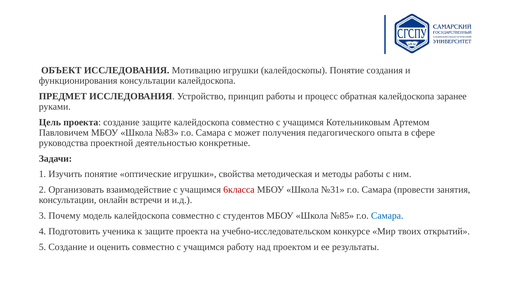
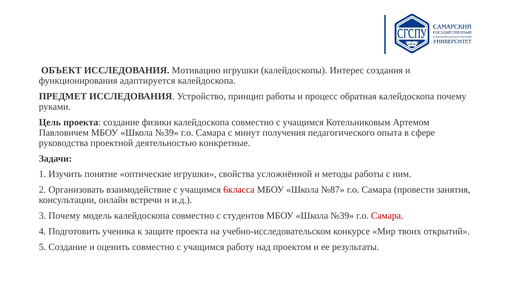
калейдоскопы Понятие: Понятие -> Интерес
функционирования консультации: консультации -> адаптируется
калейдоскопа заранее: заранее -> почему
создание защите: защите -> физики
Павловичем МБОУ Школа №83: №83 -> №39
может: может -> минут
методическая: методическая -> усложнённой
№31: №31 -> №87
№85 at (342, 216): №85 -> №39
Самара at (387, 216) colour: blue -> red
